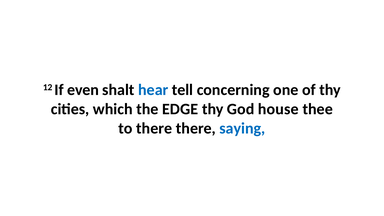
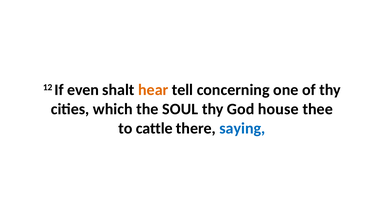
hear colour: blue -> orange
EDGE: EDGE -> SOUL
to there: there -> cattle
